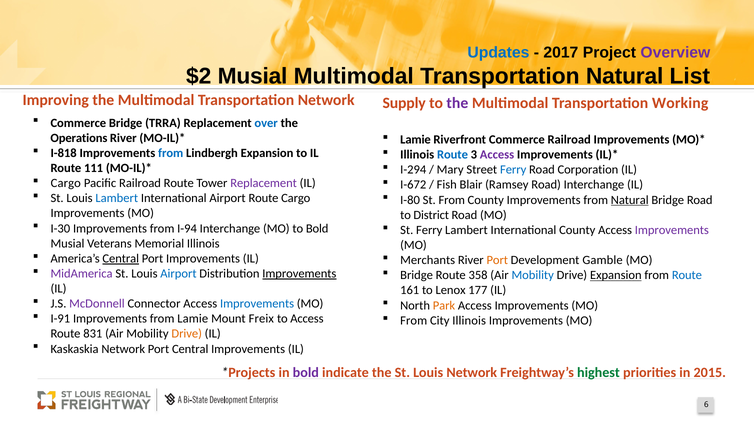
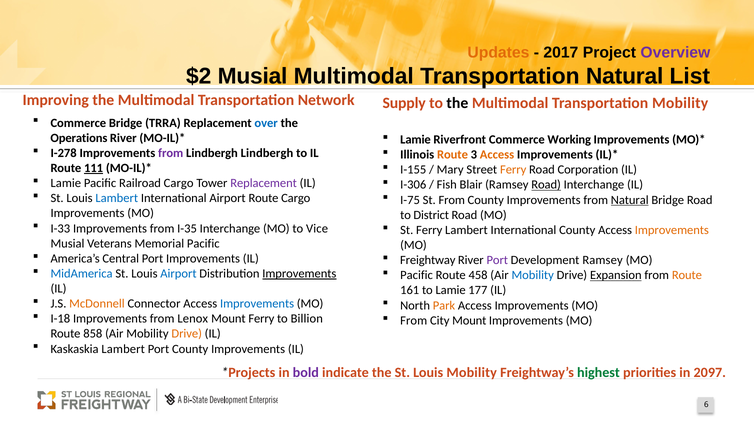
Updates colour: blue -> orange
the at (457, 103) colour: purple -> black
Transportation Working: Working -> Mobility
Commerce Railroad: Railroad -> Working
I-818: I-818 -> I-278
from at (171, 153) colour: blue -> purple
Lindbergh Expansion: Expansion -> Lindbergh
Route at (453, 155) colour: blue -> orange
Access at (497, 155) colour: purple -> orange
111 underline: none -> present
I-294: I-294 -> I-155
Ferry at (513, 170) colour: blue -> orange
Cargo at (66, 183): Cargo -> Lamie
Railroad Route: Route -> Cargo
I-672: I-672 -> I-306
Road at (546, 185) underline: none -> present
I-80: I-80 -> I-75
I-30: I-30 -> I-33
I-94: I-94 -> I-35
to Bold: Bold -> Vice
Improvements at (672, 230) colour: purple -> orange
Memorial Illinois: Illinois -> Pacific
Central at (121, 259) underline: present -> none
Merchants: Merchants -> Freightway
Port at (497, 260) colour: orange -> purple
Development Gamble: Gamble -> Ramsey
MidAmerica colour: purple -> blue
Bridge at (417, 275): Bridge -> Pacific
358: 358 -> 458
Route at (687, 275) colour: blue -> orange
to Lenox: Lenox -> Lamie
McDonnell colour: purple -> orange
I-91: I-91 -> I-18
from Lamie: Lamie -> Lenox
Mount Freix: Freix -> Ferry
to Access: Access -> Billion
City Illinois: Illinois -> Mount
831: 831 -> 858
Kaskaskia Network: Network -> Lambert
Port Central: Central -> County
Louis Network: Network -> Mobility
2015: 2015 -> 2097
